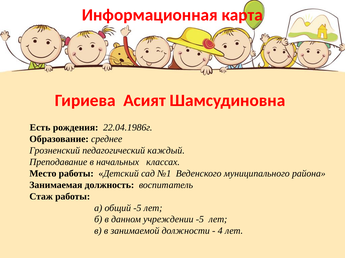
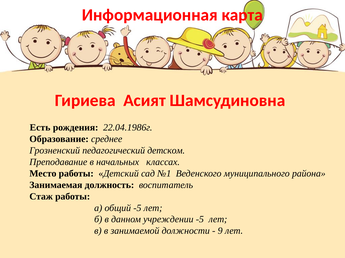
каждый: каждый -> детском
4: 4 -> 9
